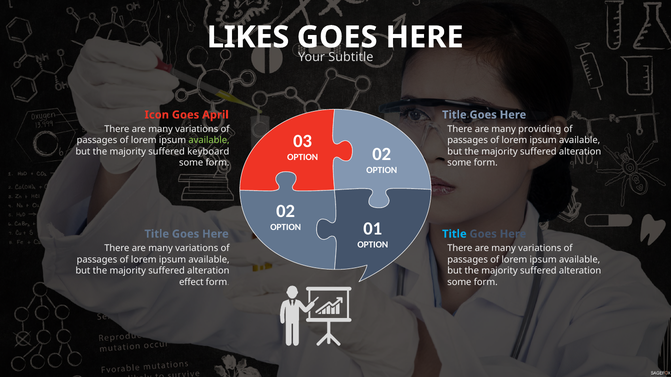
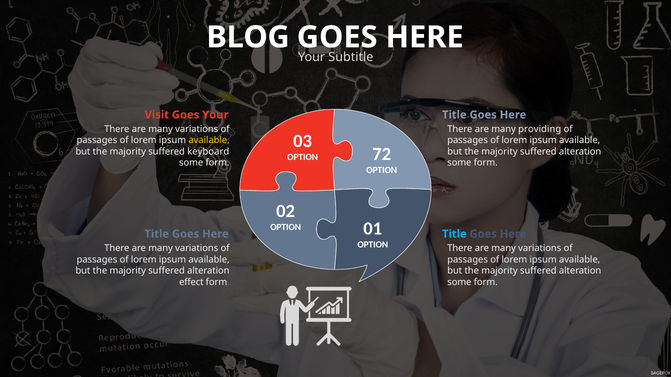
LIKES: LIKES -> BLOG
Icon: Icon -> Visit
Goes April: April -> Your
available at (209, 141) colour: light green -> yellow
02 at (382, 154): 02 -> 72
